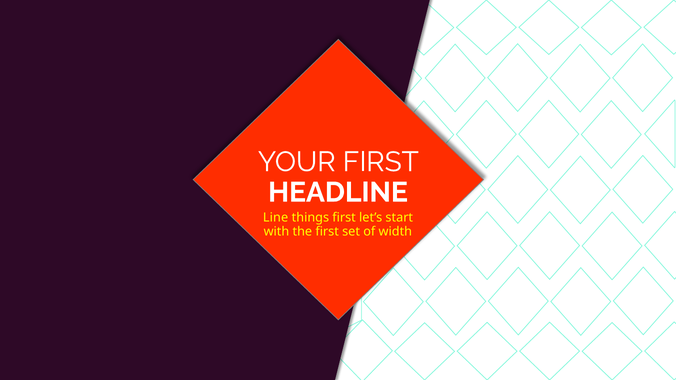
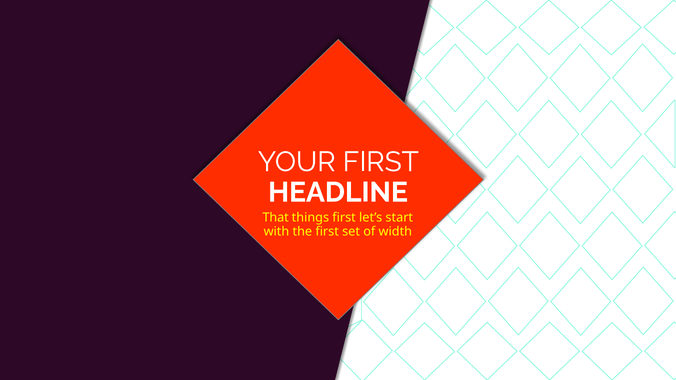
Line: Line -> That
